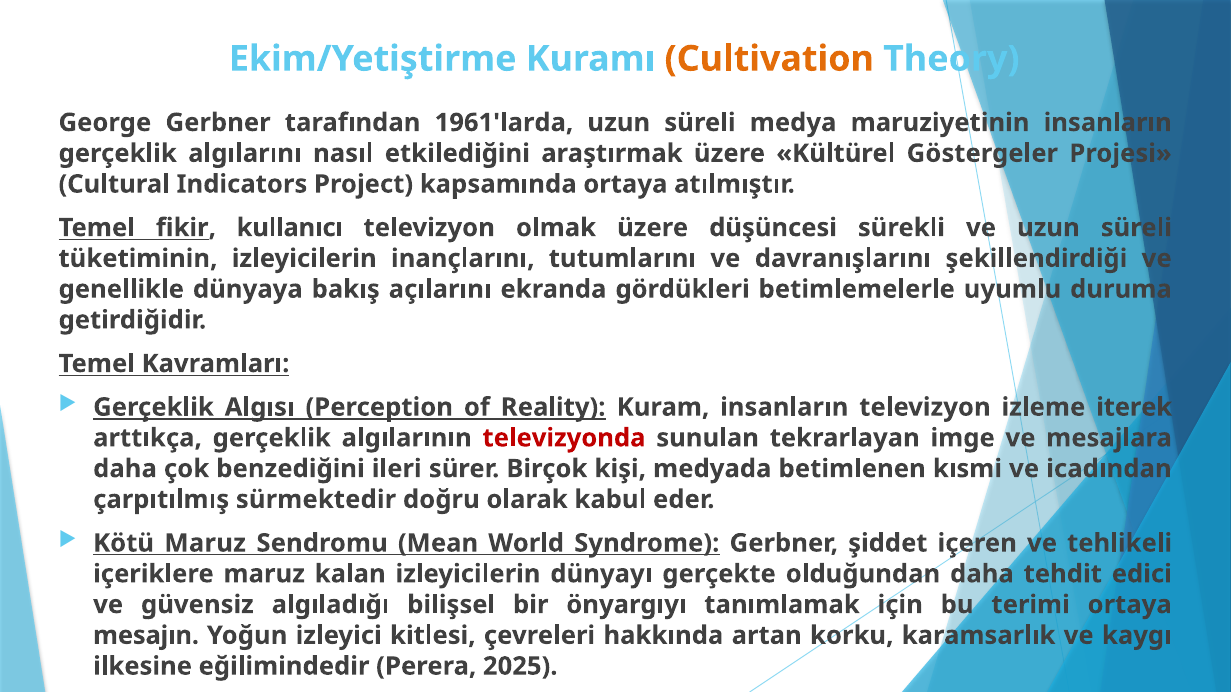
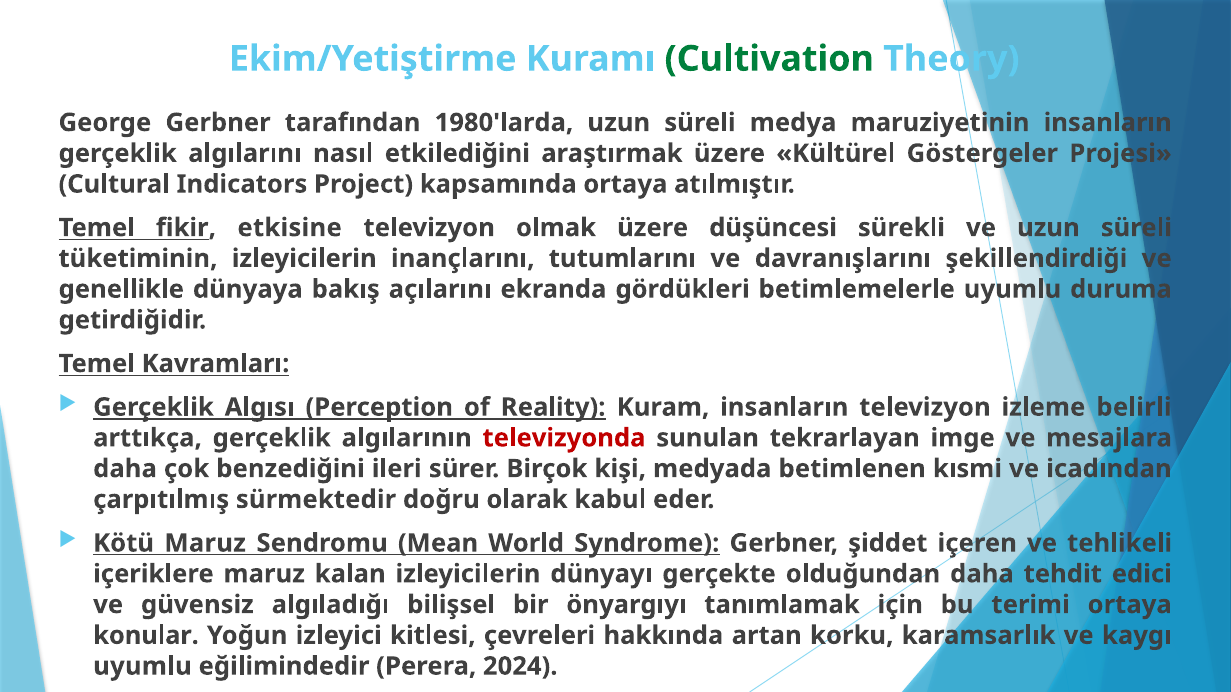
Cultivation colour: orange -> green
1961'larda: 1961'larda -> 1980'larda
kullanıcı: kullanıcı -> etkisine
iterek: iterek -> belirli
mesajın: mesajın -> konular
ilkesine at (143, 667): ilkesine -> uyumlu
2025: 2025 -> 2024
